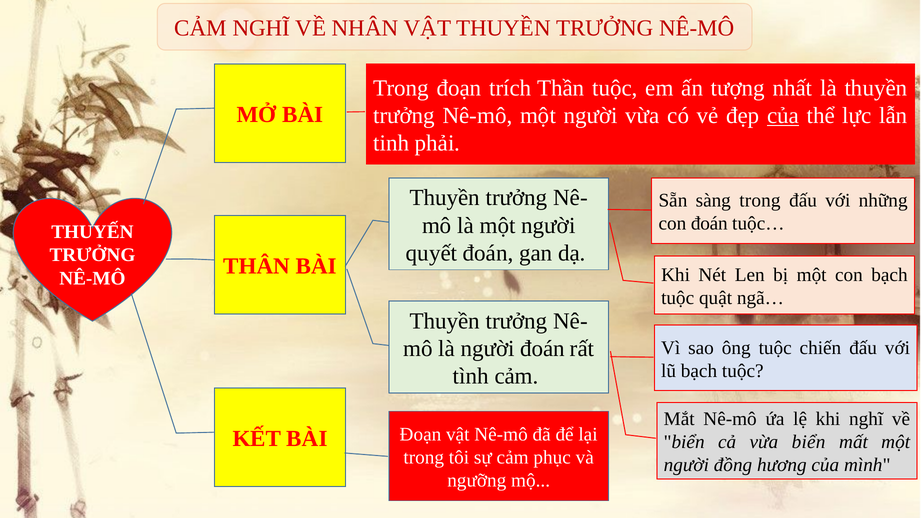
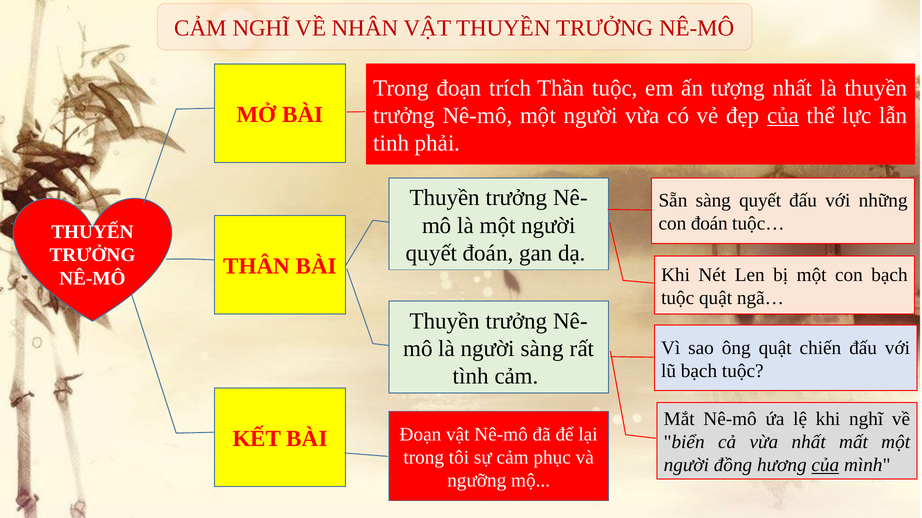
sàng trong: trong -> quyết
người đoán: đoán -> sàng
ông tuộc: tuộc -> quật
vừa biển: biển -> nhất
của at (825, 466) underline: none -> present
